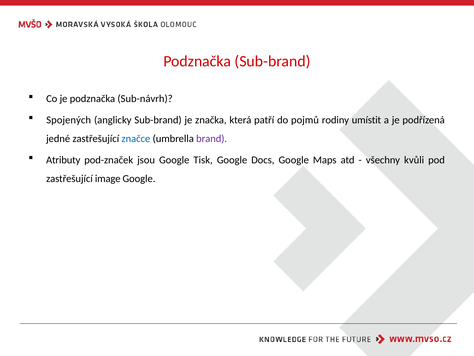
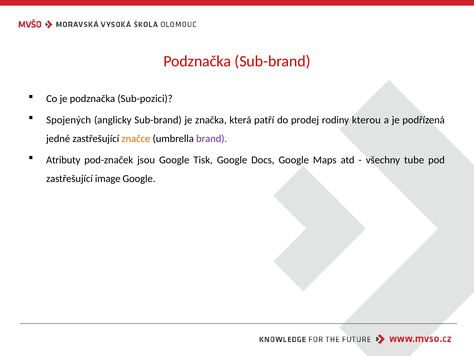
Sub-návrh: Sub-návrh -> Sub-pozici
pojmů: pojmů -> prodej
umístit: umístit -> kterou
značce colour: blue -> orange
kvůli: kvůli -> tube
